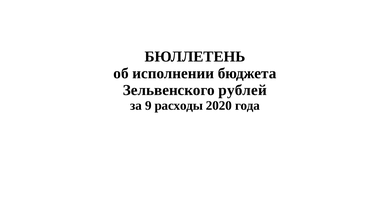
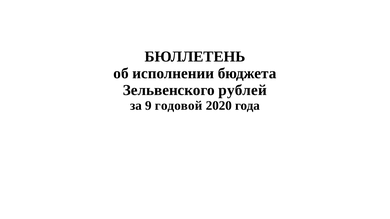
расходы: расходы -> годовой
